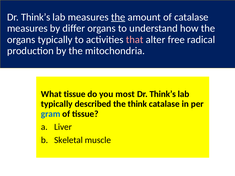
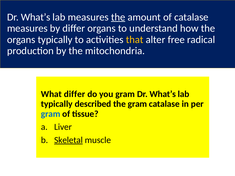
Think’s at (36, 17): Think’s -> What’s
that colour: pink -> yellow
What tissue: tissue -> differ
you most: most -> gram
Think’s at (163, 94): Think’s -> What’s
the think: think -> gram
Skeletal underline: none -> present
